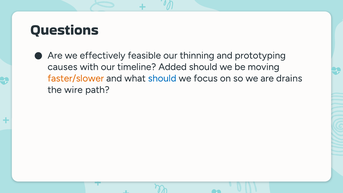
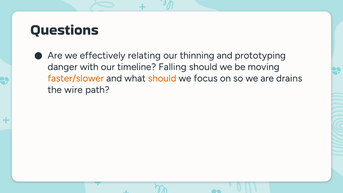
feasible: feasible -> relating
causes: causes -> danger
Added: Added -> Falling
should at (162, 78) colour: blue -> orange
